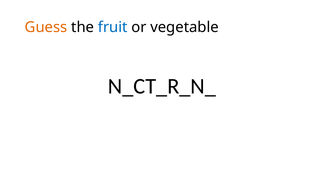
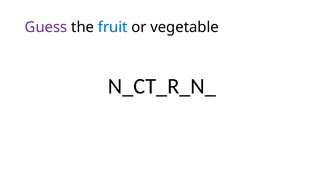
Guess colour: orange -> purple
